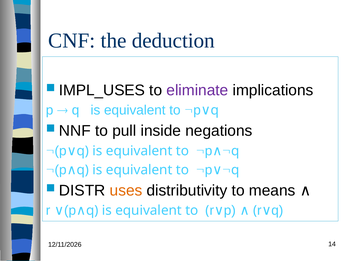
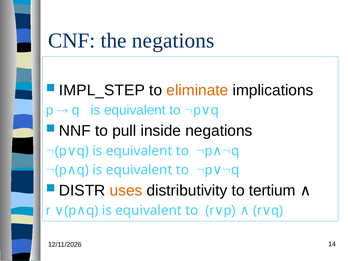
the deduction: deduction -> negations
IMPL_USES: IMPL_USES -> IMPL_STEP
eliminate colour: purple -> orange
means: means -> tertium
